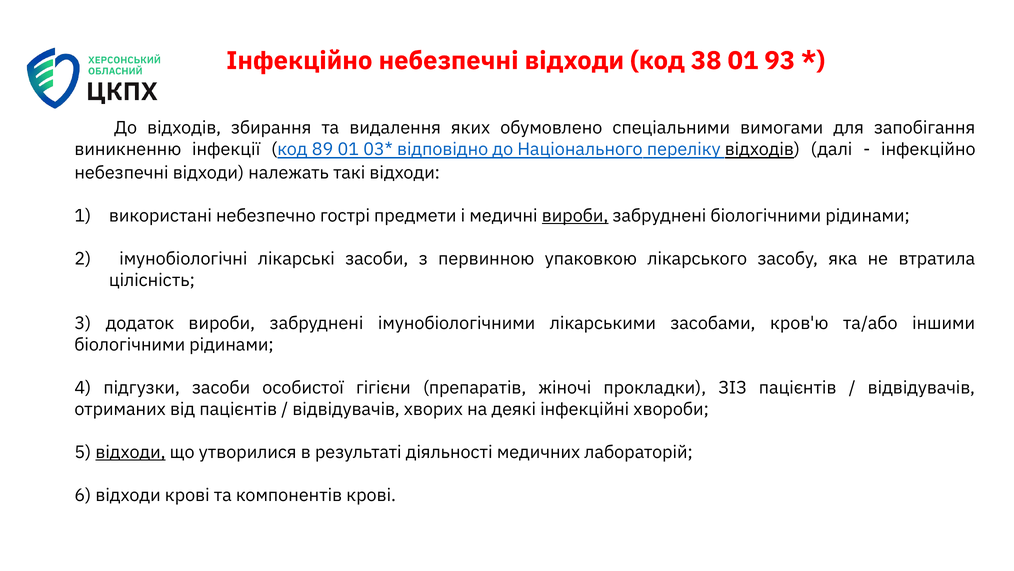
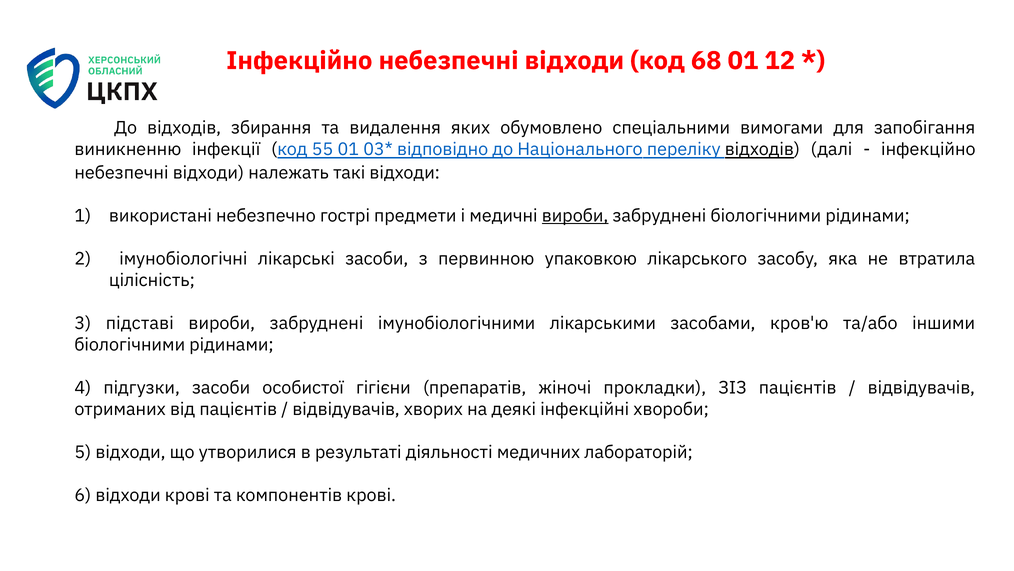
38: 38 -> 68
93: 93 -> 12
89: 89 -> 55
додаток: додаток -> підставі
відходи at (130, 452) underline: present -> none
